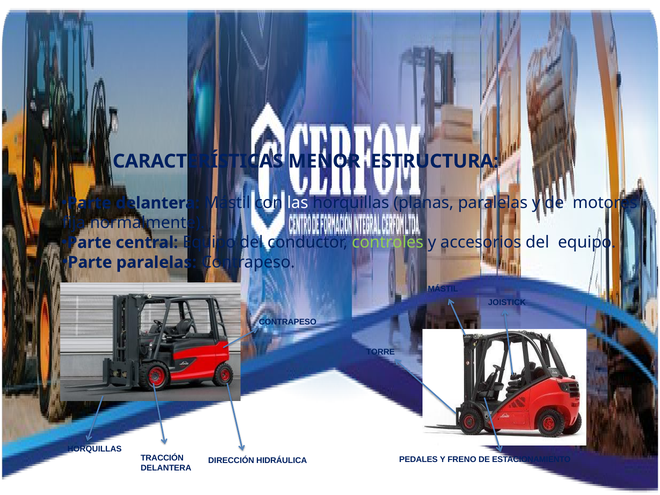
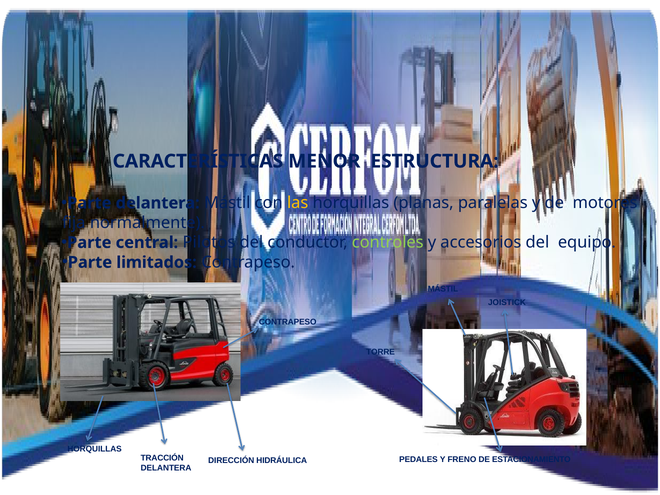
las colour: white -> yellow
central Equipo: Equipo -> Pilotos
Parte paralelas: paralelas -> limitados
